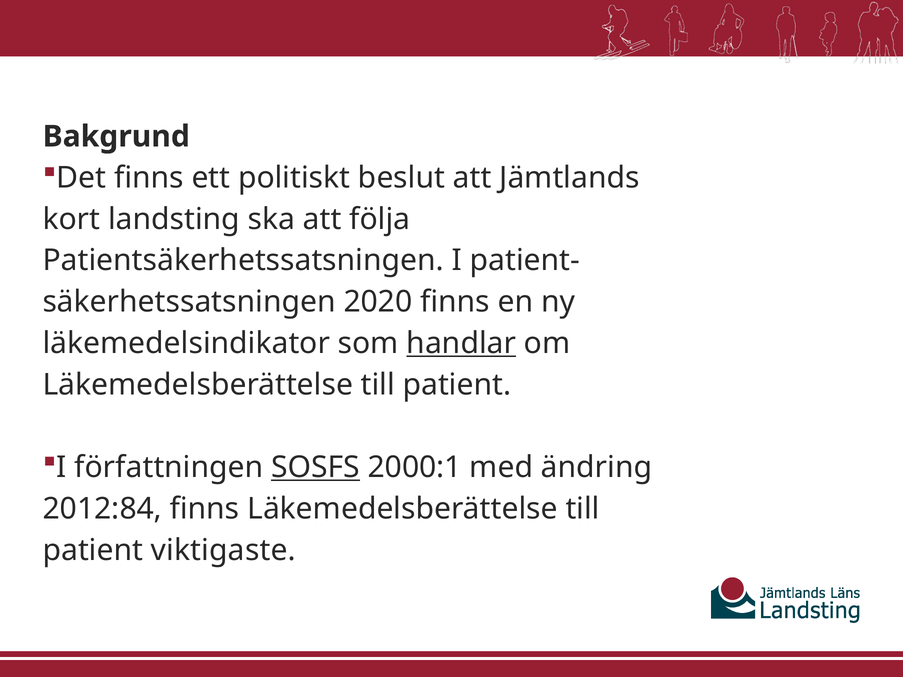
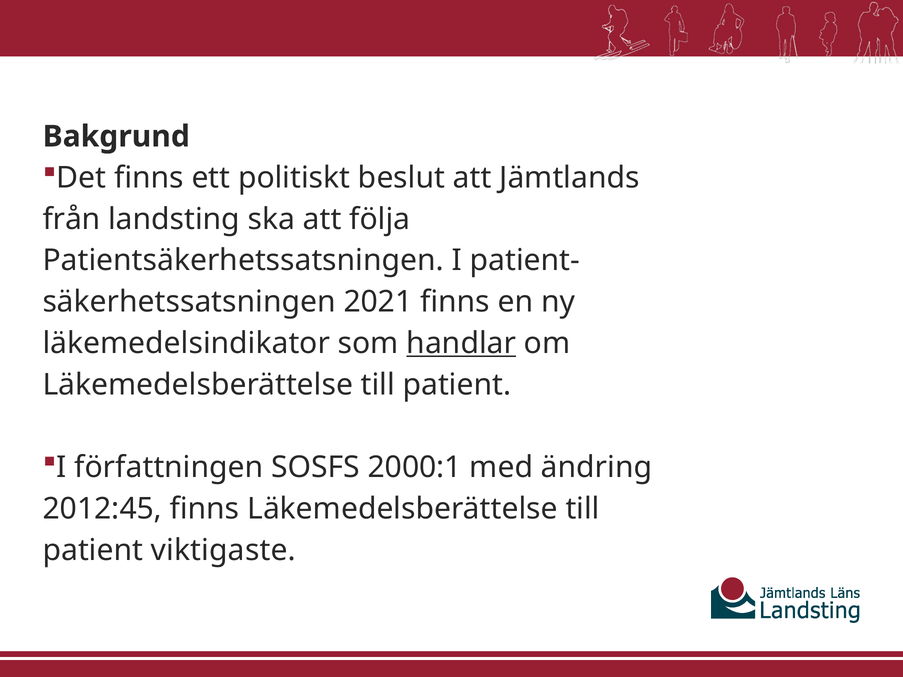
kort: kort -> från
2020: 2020 -> 2021
SOSFS underline: present -> none
2012:84: 2012:84 -> 2012:45
